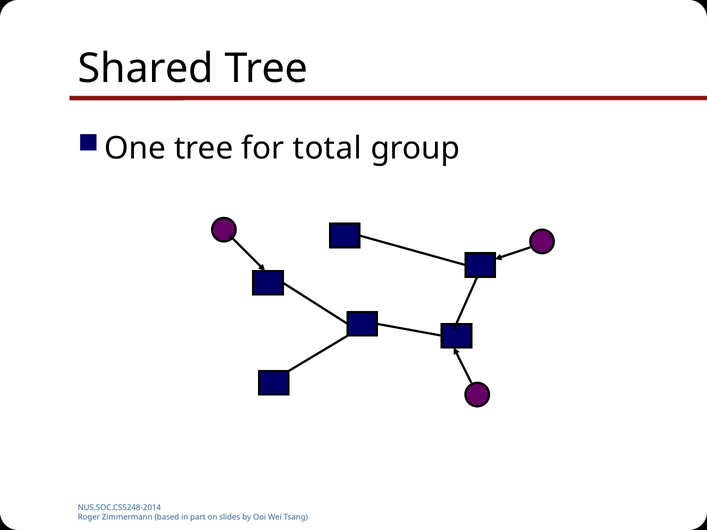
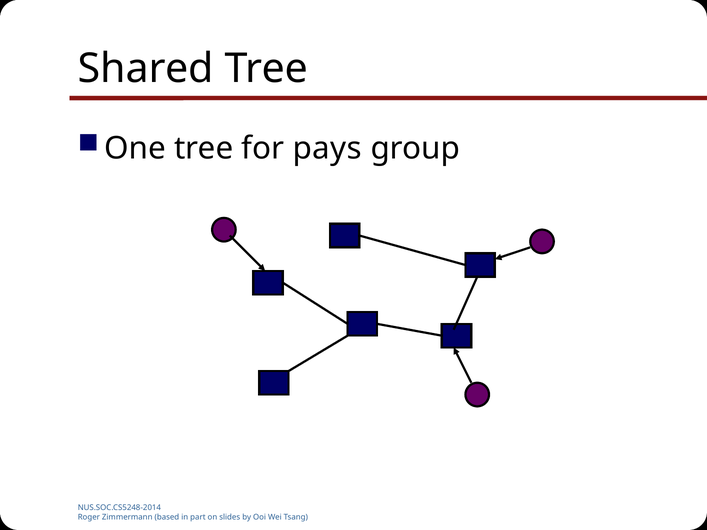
total: total -> pays
